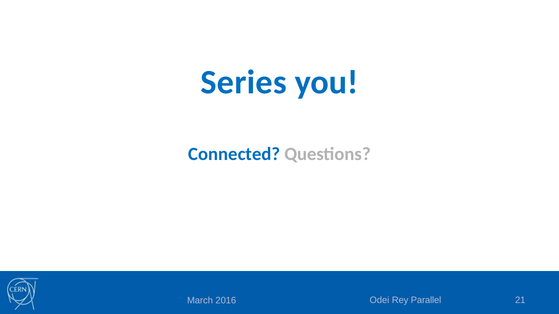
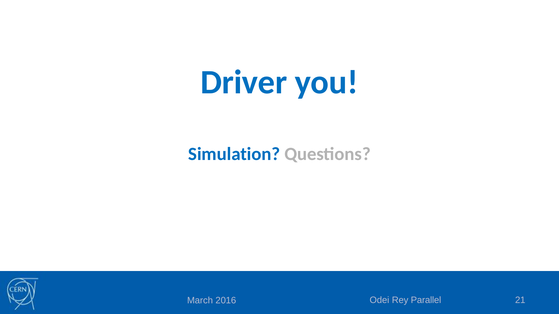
Series: Series -> Driver
Connected: Connected -> Simulation
